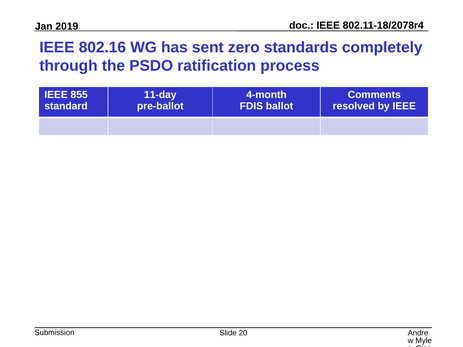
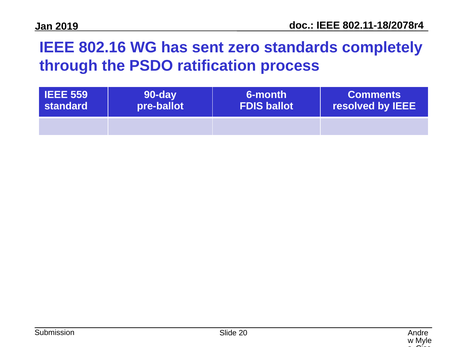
855: 855 -> 559
11-day: 11-day -> 90-day
4-month: 4-month -> 6-month
